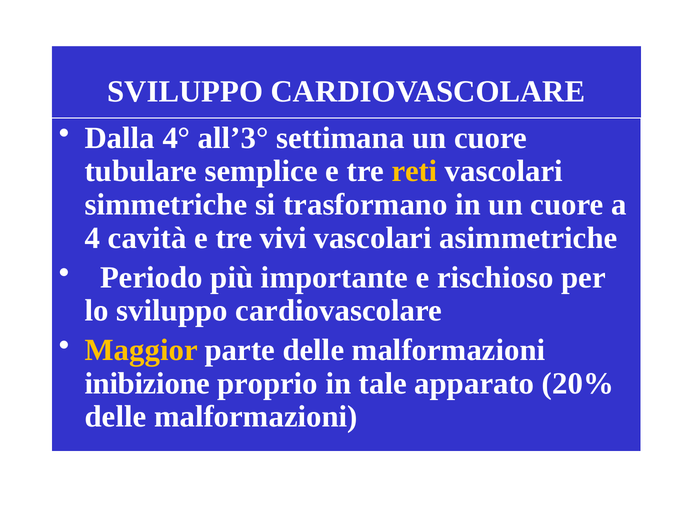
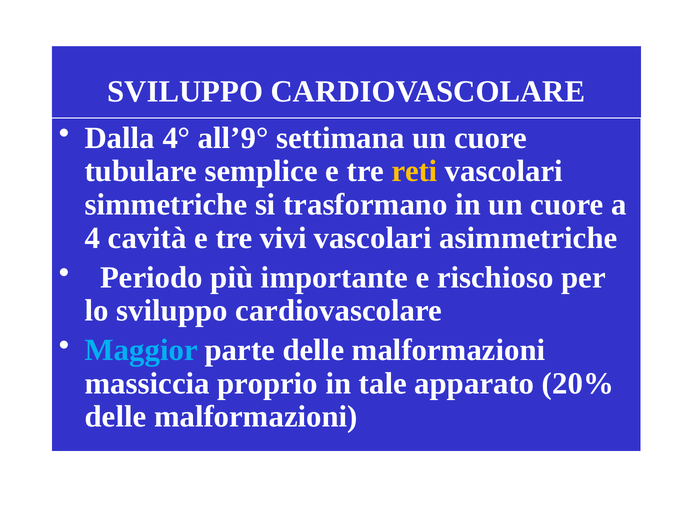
all’3°: all’3° -> all’9°
Maggior colour: yellow -> light blue
inibizione: inibizione -> massiccia
